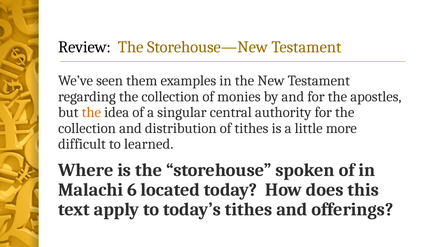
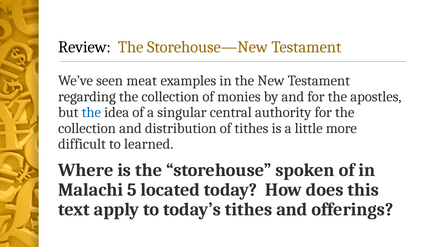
them: them -> meat
the at (91, 112) colour: orange -> blue
6: 6 -> 5
